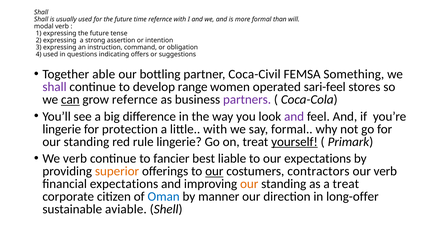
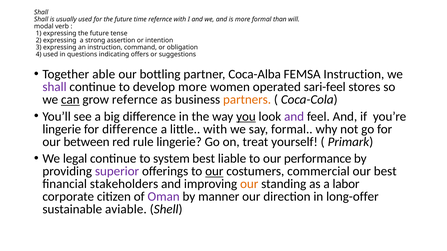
Coca-Civil: Coca-Civil -> Coca-Alba
FEMSA Something: Something -> Instruction
develop range: range -> more
partners colour: purple -> orange
you underline: none -> present
for protection: protection -> difference
standing at (86, 142): standing -> between
yourself underline: present -> none
We verb: verb -> legal
fancier: fancier -> system
our expectations: expectations -> performance
superior colour: orange -> purple
contractors: contractors -> commercial
our verb: verb -> best
financial expectations: expectations -> stakeholders
a treat: treat -> labor
Oman colour: blue -> purple
